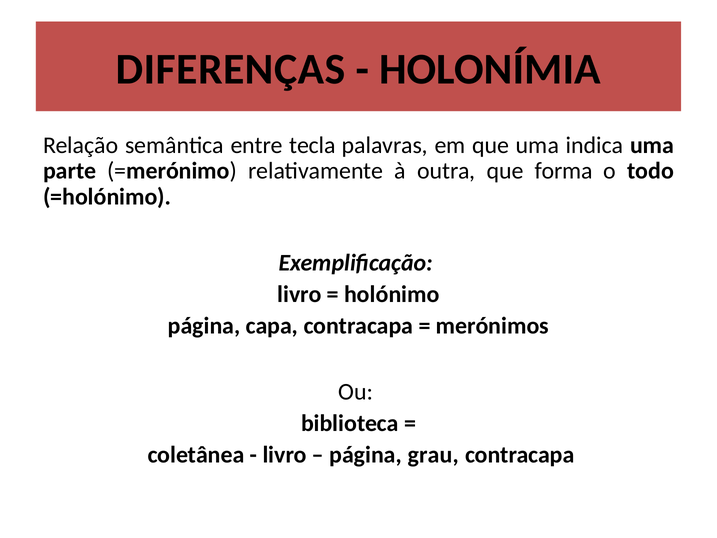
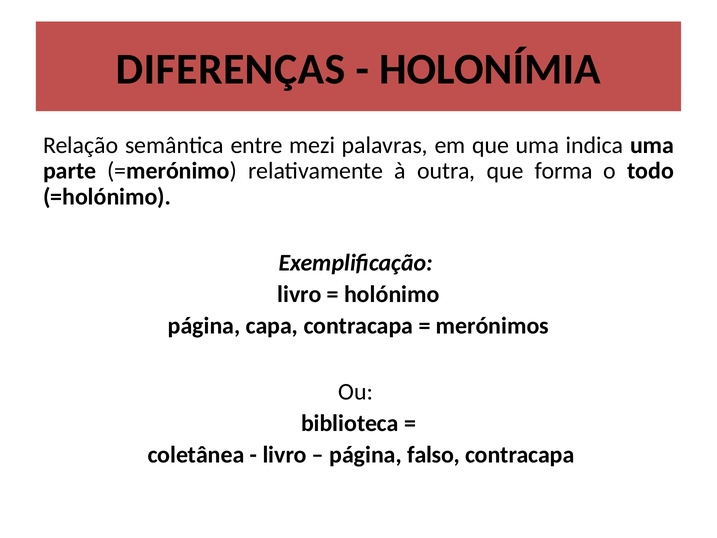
tecla: tecla -> mezi
grau: grau -> falso
